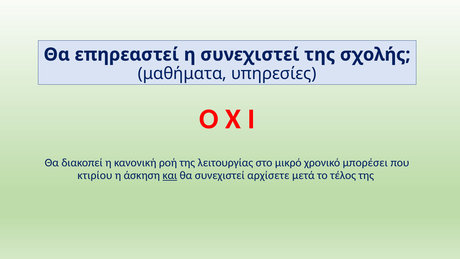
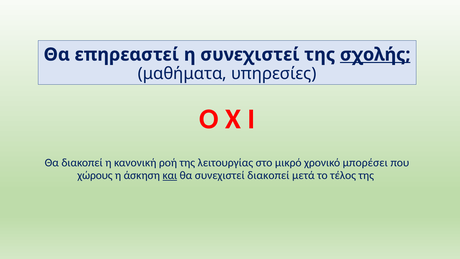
σχολής underline: none -> present
κτιρίου: κτιρίου -> χώρους
συνεχιστεί αρχίσετε: αρχίσετε -> διακοπεί
